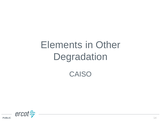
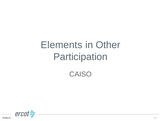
Degradation: Degradation -> Participation
